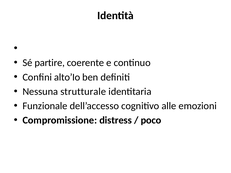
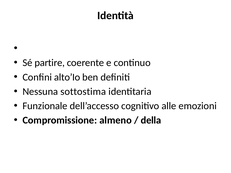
strutturale: strutturale -> sottostima
distress: distress -> almeno
poco: poco -> della
